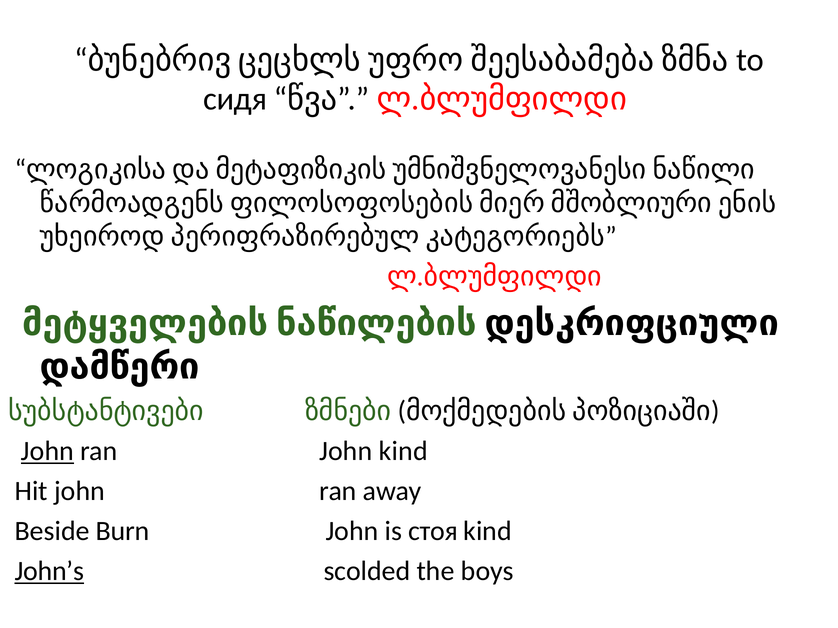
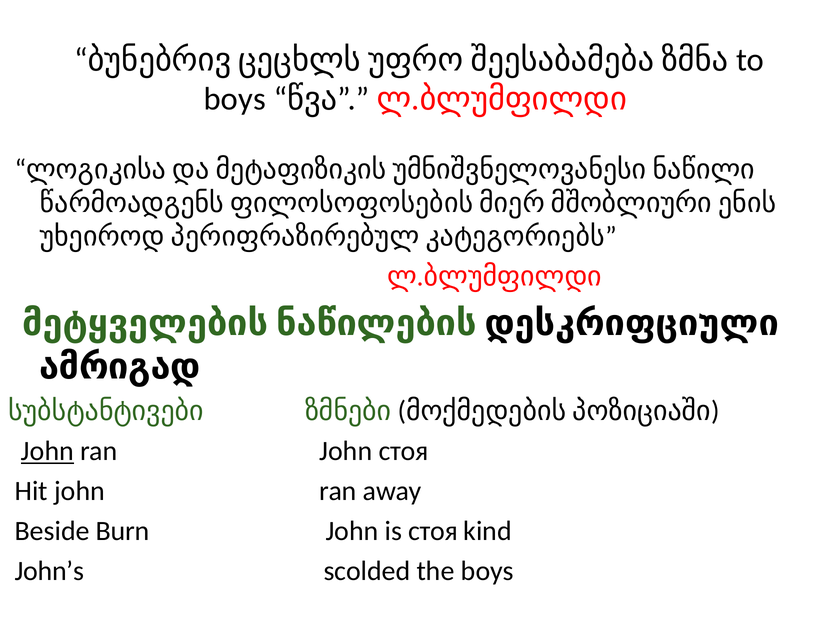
сидя at (235, 99): сидя -> boys
დამწერი: დამწერი -> ამრიგად
John kind: kind -> стоя
John’s underline: present -> none
